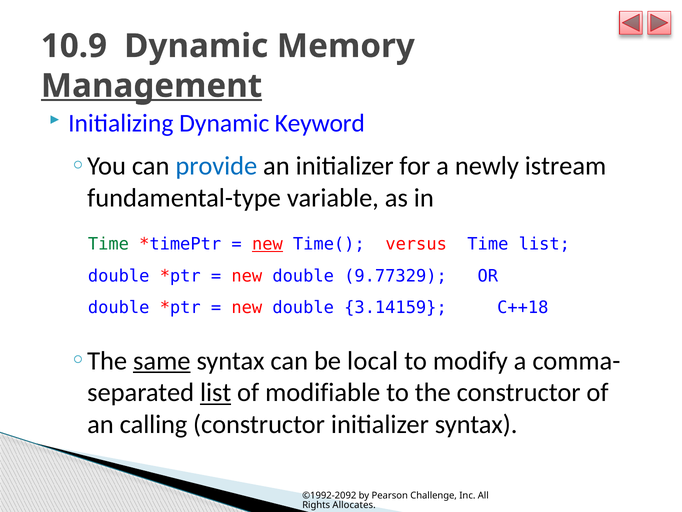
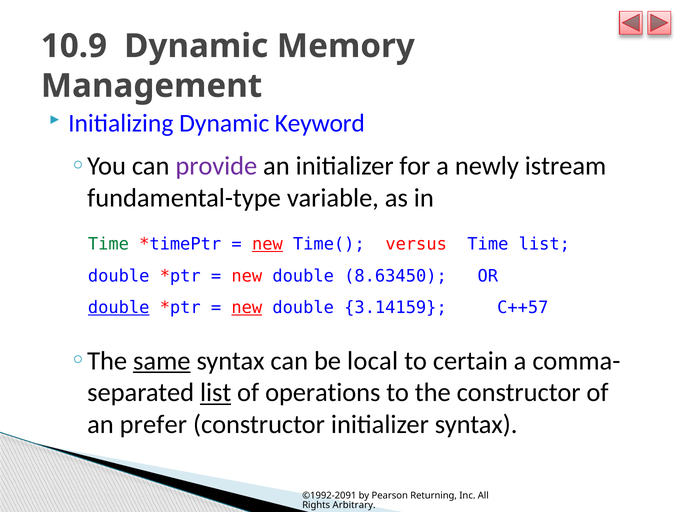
Management underline: present -> none
provide colour: blue -> purple
9.77329: 9.77329 -> 8.63450
double at (119, 307) underline: none -> present
new at (247, 307) underline: none -> present
C++18: C++18 -> C++57
modify: modify -> certain
modifiable: modifiable -> operations
calling: calling -> prefer
©1992-2092: ©1992-2092 -> ©1992-2091
Challenge: Challenge -> Returning
Allocates: Allocates -> Arbitrary
